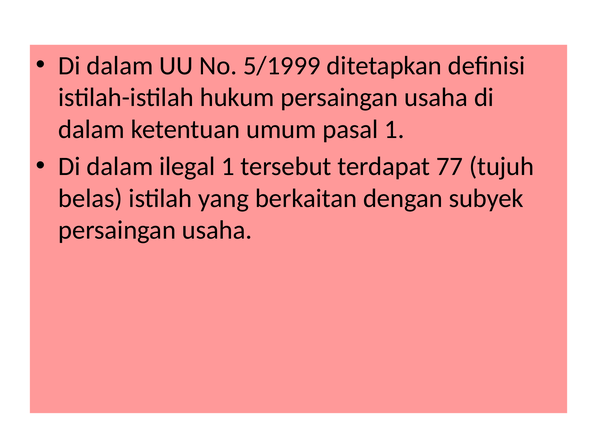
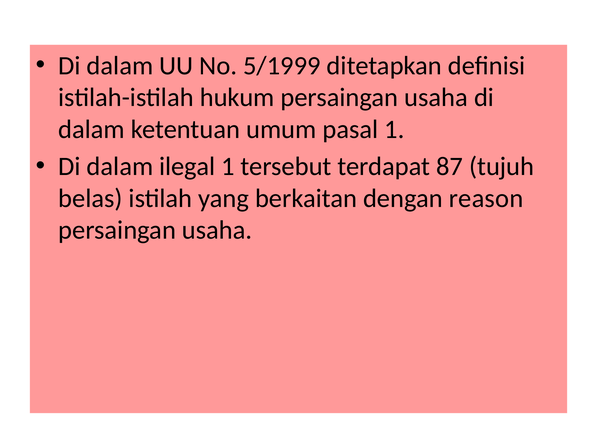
77: 77 -> 87
subyek: subyek -> reason
